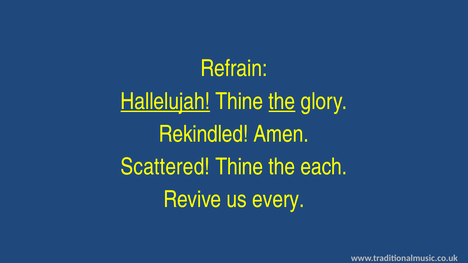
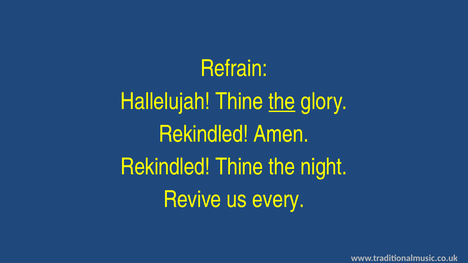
Hallelujah underline: present -> none
Scattered at (165, 167): Scattered -> Rekindled
each: each -> night
